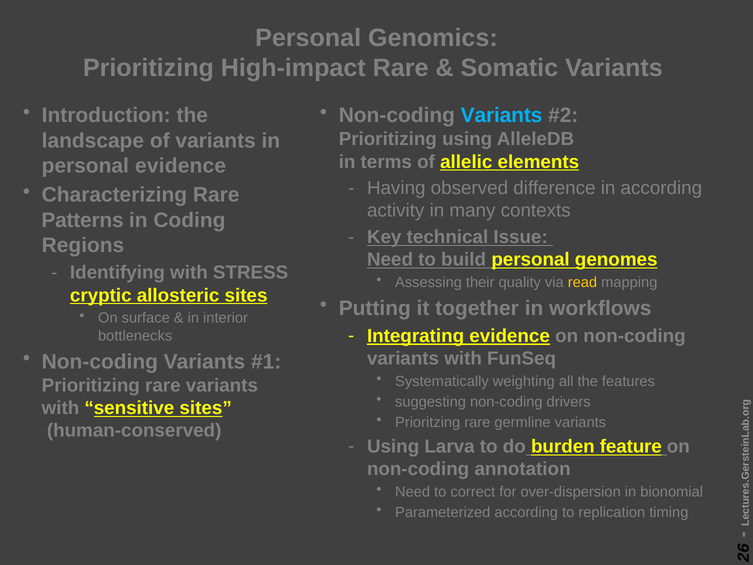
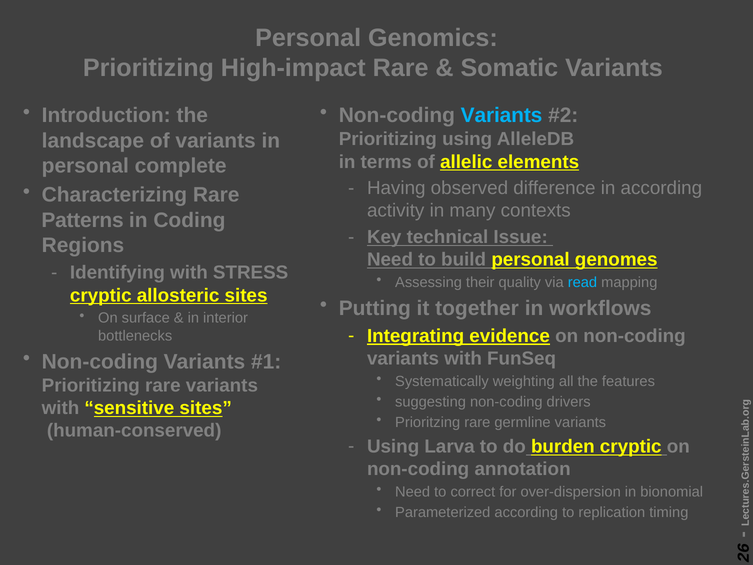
personal evidence: evidence -> complete
read colour: yellow -> light blue
burden feature: feature -> cryptic
